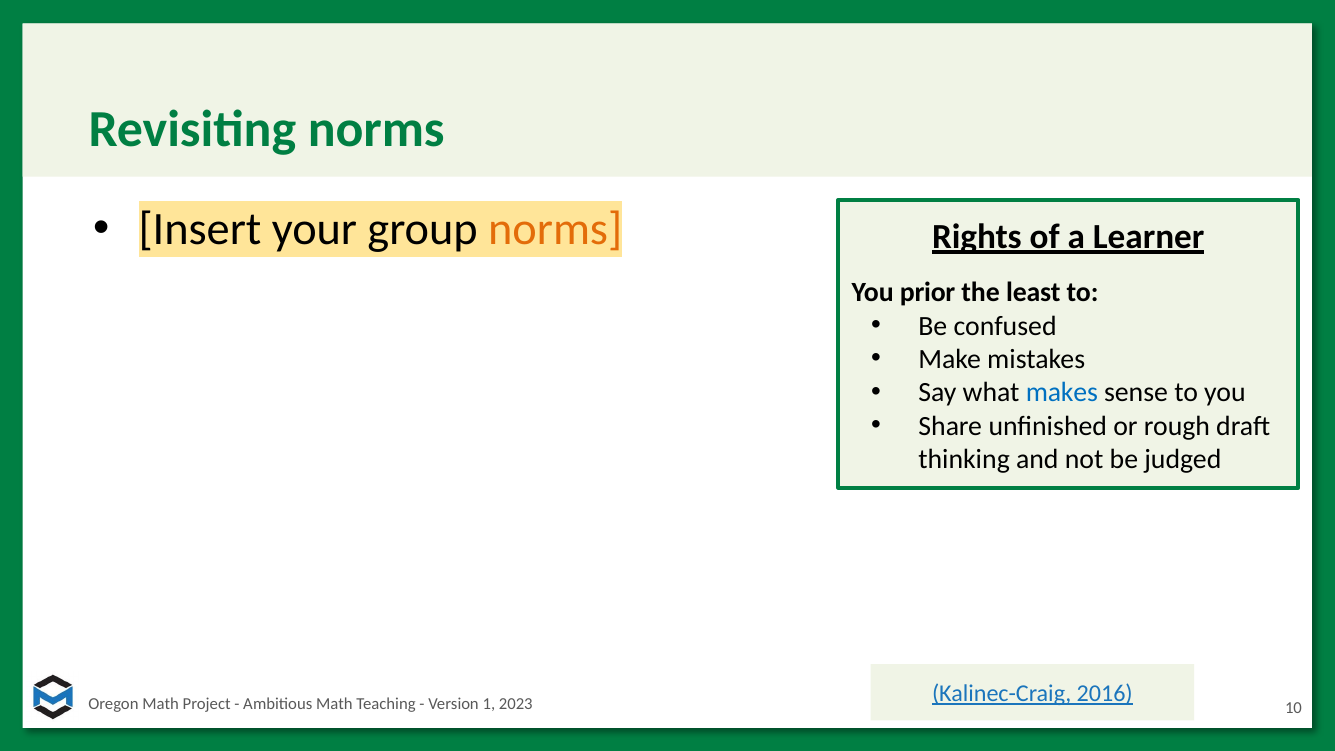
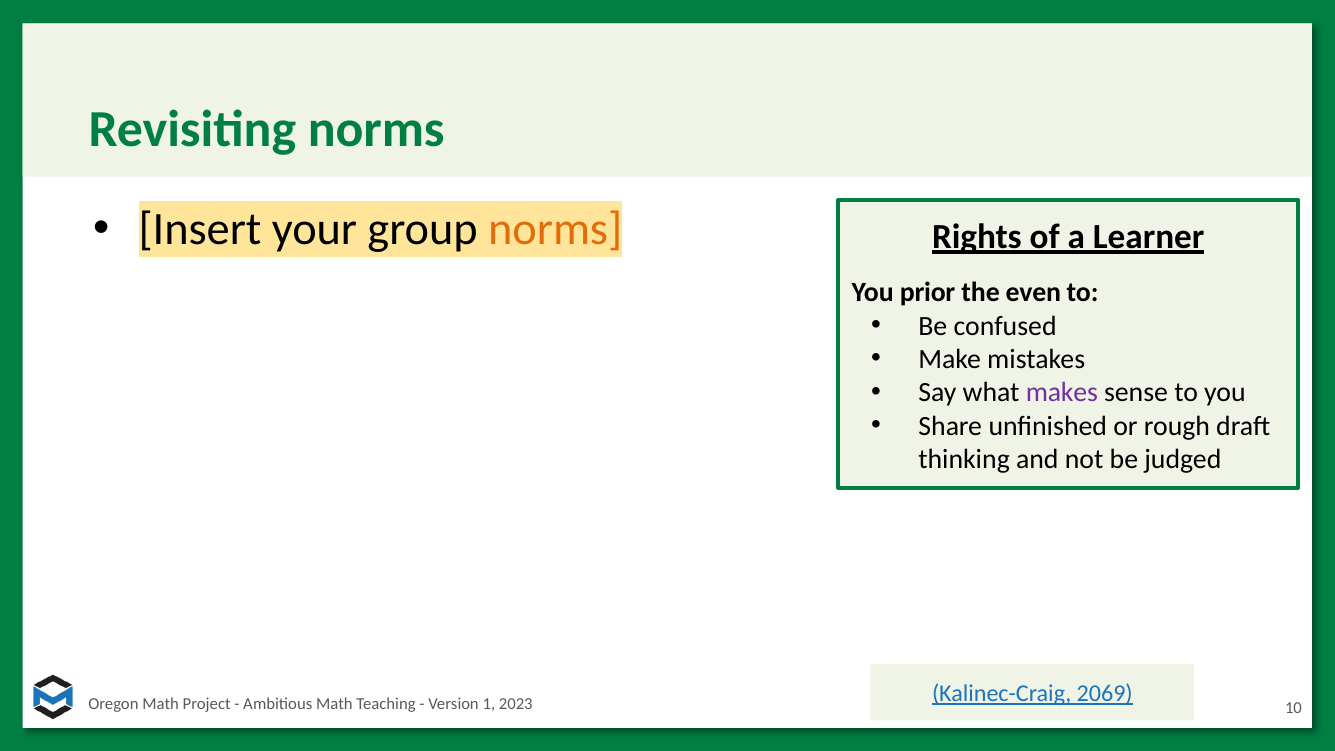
least: least -> even
makes colour: blue -> purple
2016: 2016 -> 2069
